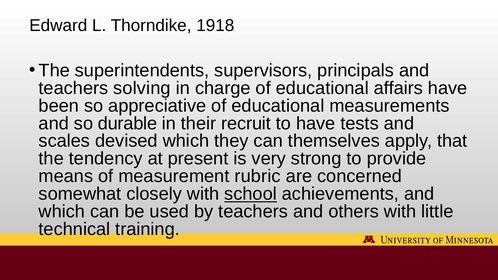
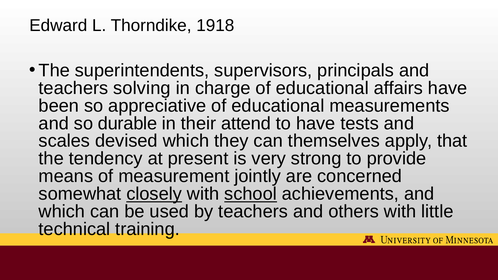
recruit: recruit -> attend
rubric: rubric -> jointly
closely underline: none -> present
